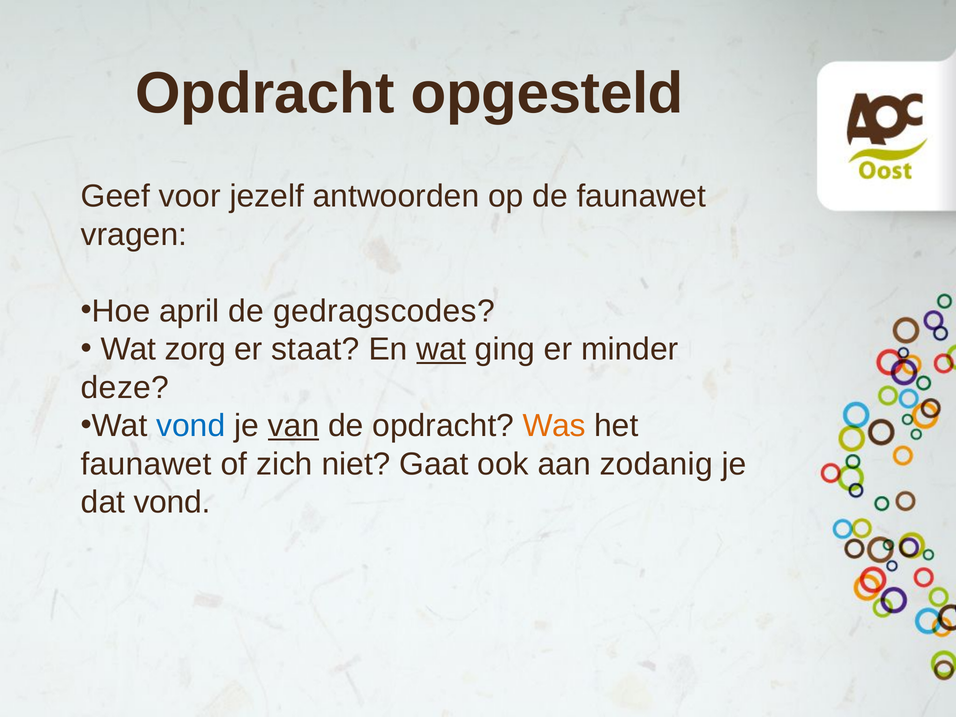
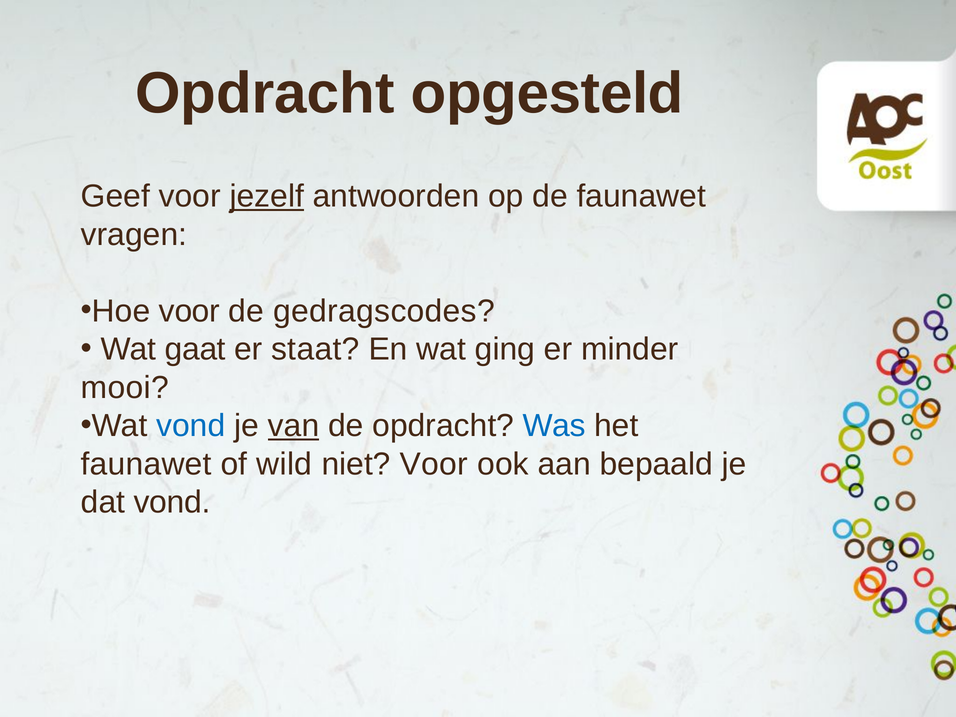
jezelf underline: none -> present
Hoe april: april -> voor
zorg: zorg -> gaat
wat at (441, 349) underline: present -> none
deze: deze -> mooi
Was colour: orange -> blue
zich: zich -> wild
niet Gaat: Gaat -> Voor
zodanig: zodanig -> bepaald
